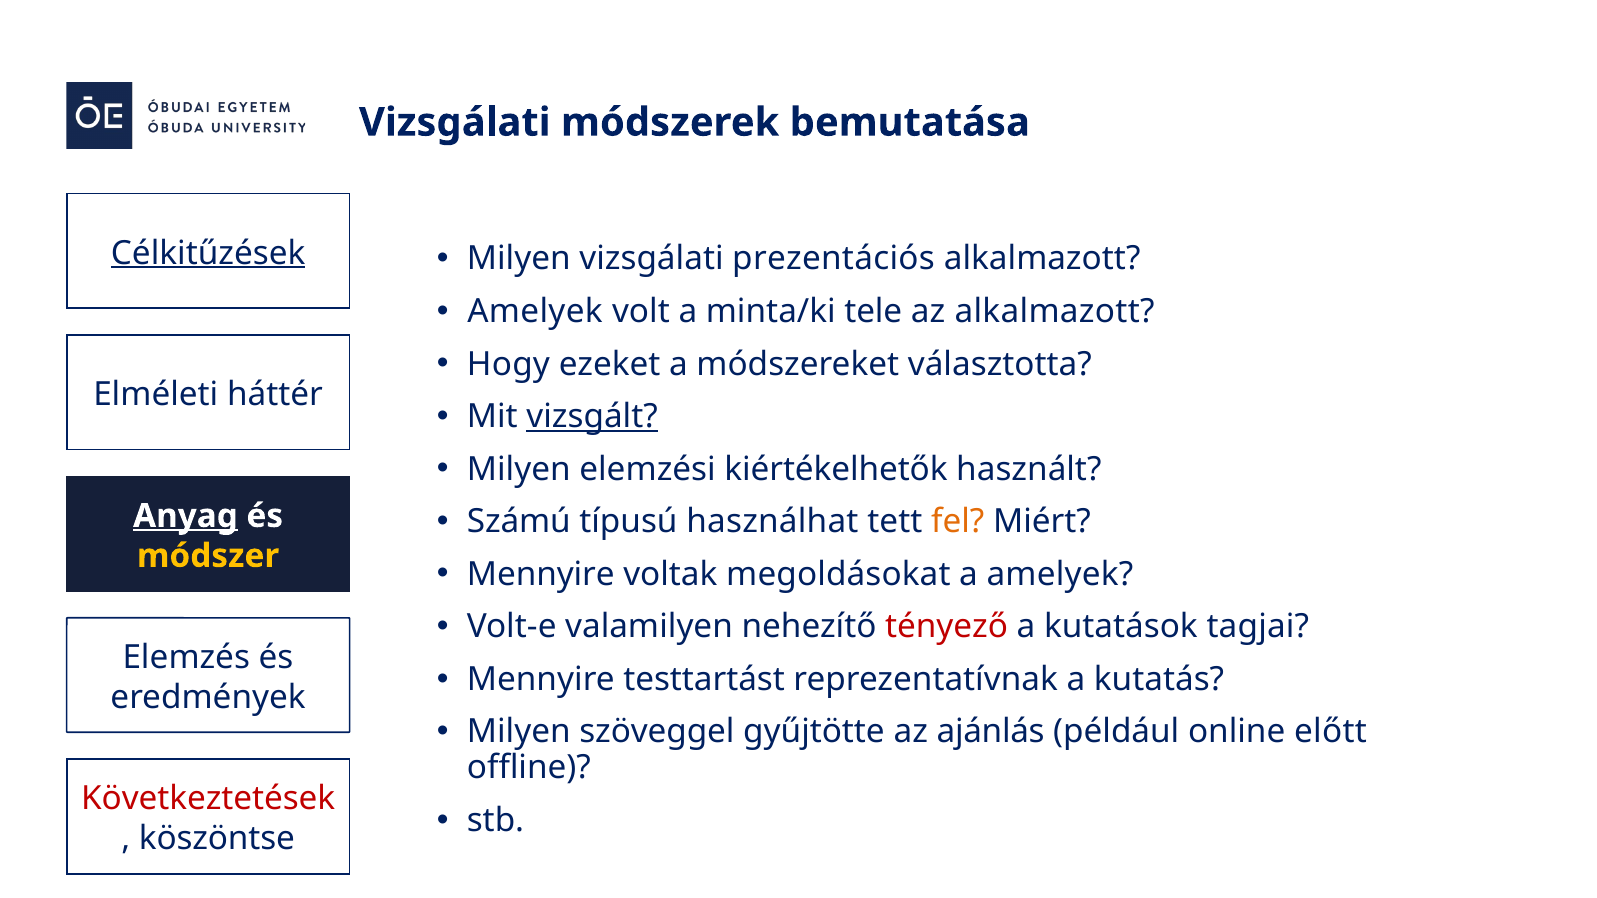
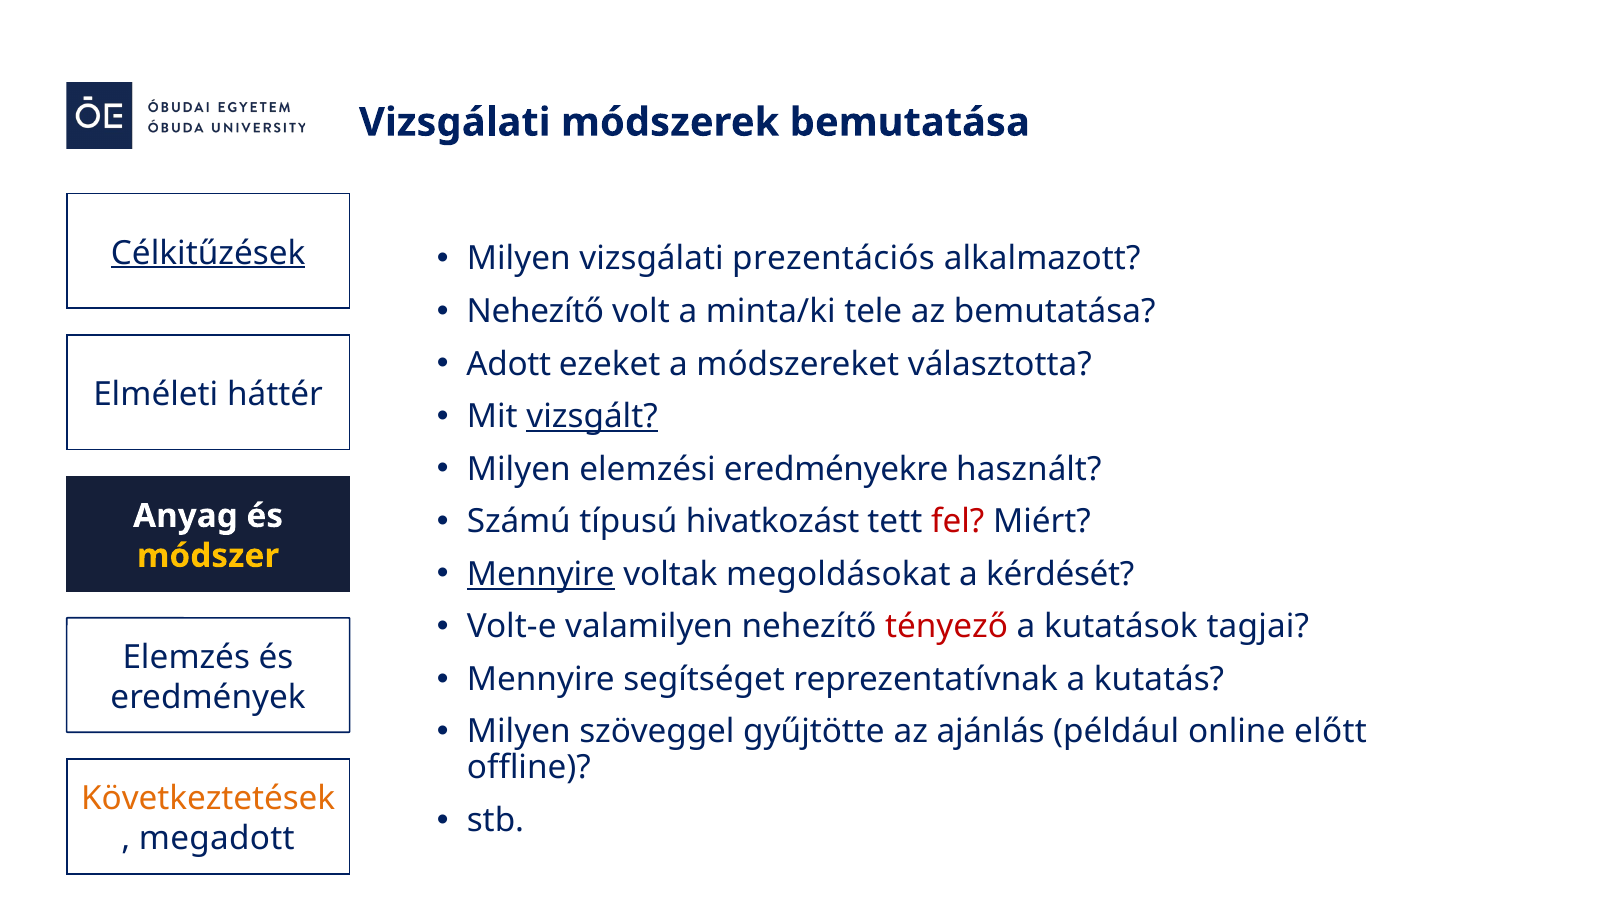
Amelyek at (535, 312): Amelyek -> Nehezítő
az alkalmazott: alkalmazott -> bemutatása
Hogy: Hogy -> Adott
kiértékelhetők: kiértékelhetők -> eredményekre
használhat: használhat -> hivatkozást
fel colour: orange -> red
Anyag underline: present -> none
Mennyire at (541, 574) underline: none -> present
a amelyek: amelyek -> kérdését
testtartást: testtartást -> segítséget
Következtetések colour: red -> orange
köszöntse: köszöntse -> megadott
